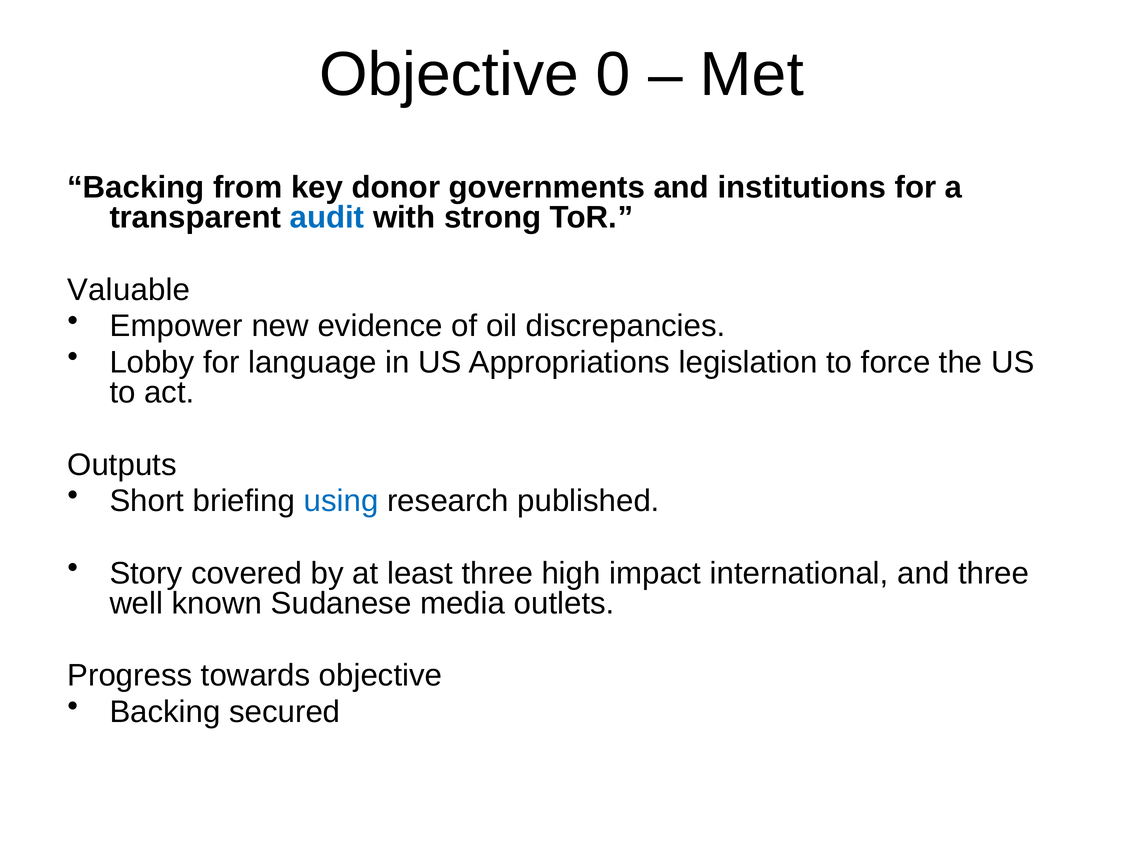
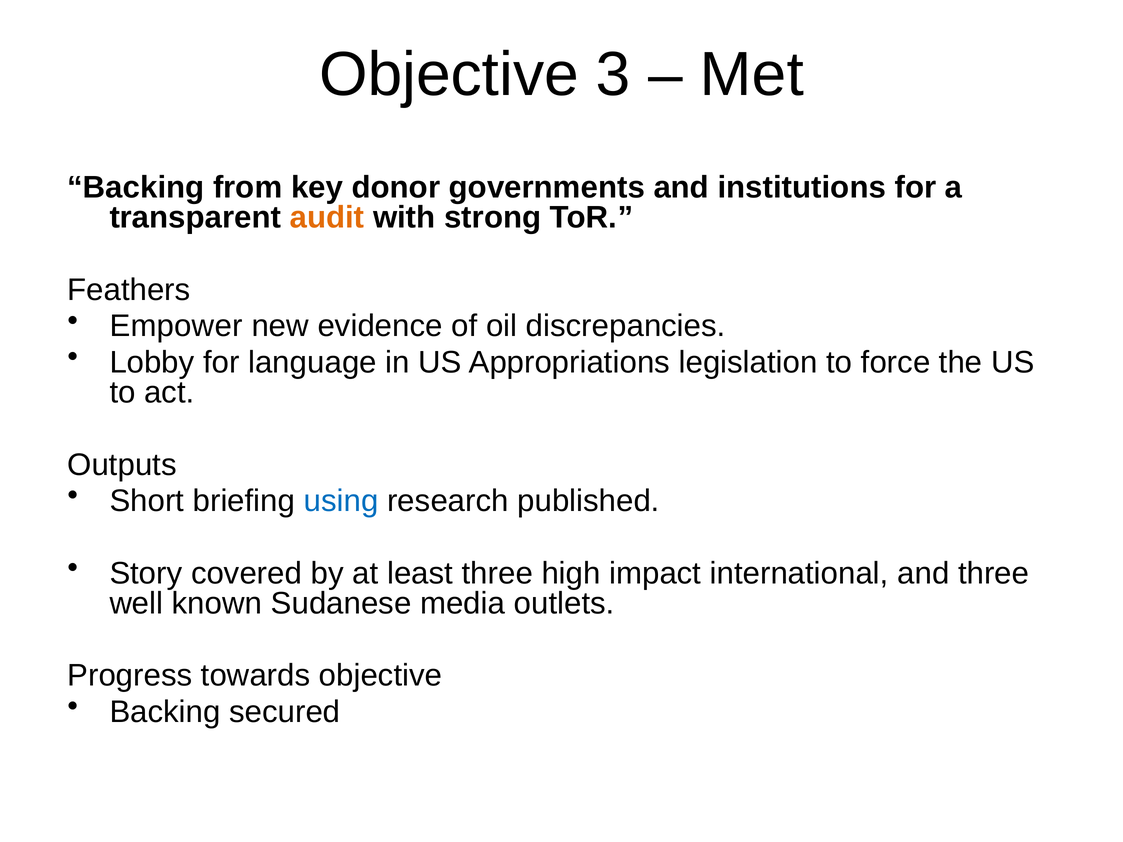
0: 0 -> 3
audit colour: blue -> orange
Valuable: Valuable -> Feathers
